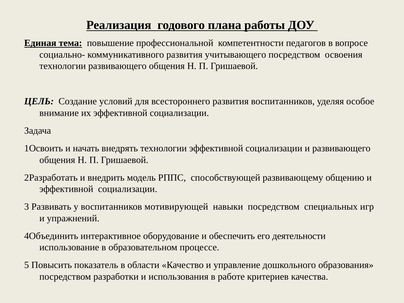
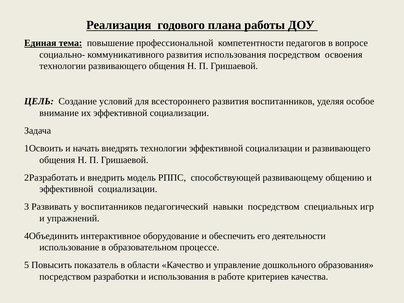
развития учитывающего: учитывающего -> использования
мотивирующей: мотивирующей -> педагогический
